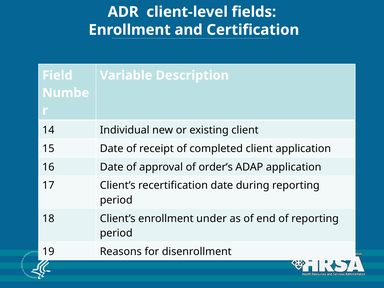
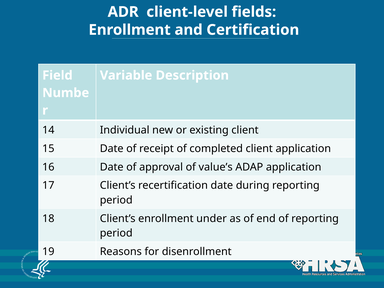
order’s: order’s -> value’s
